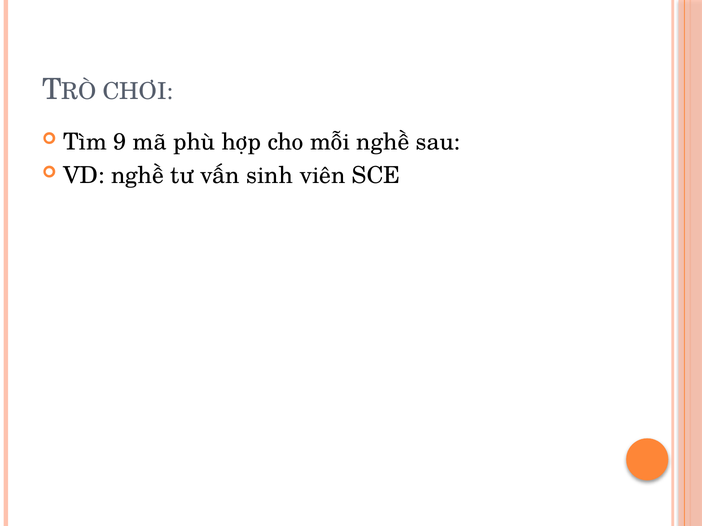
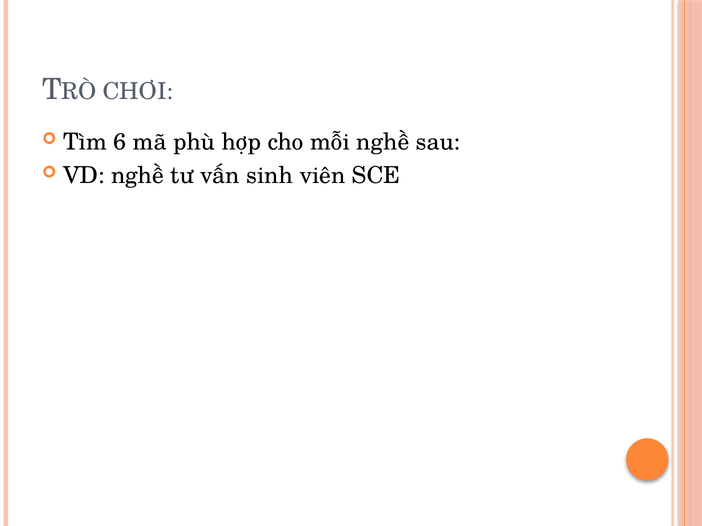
9: 9 -> 6
